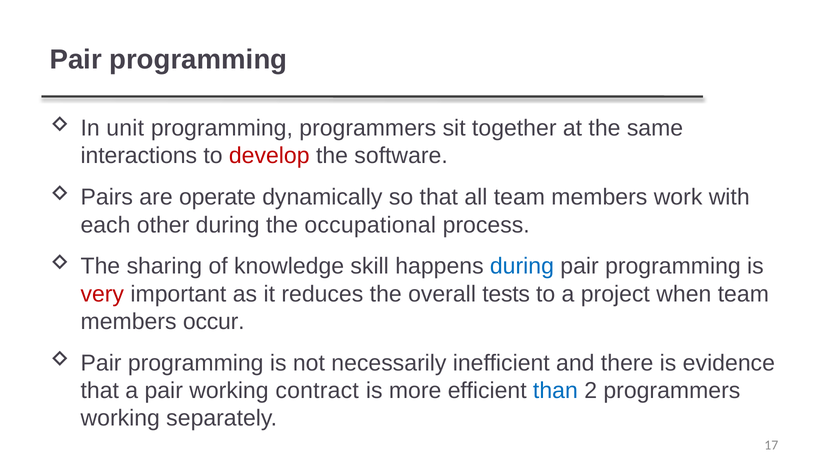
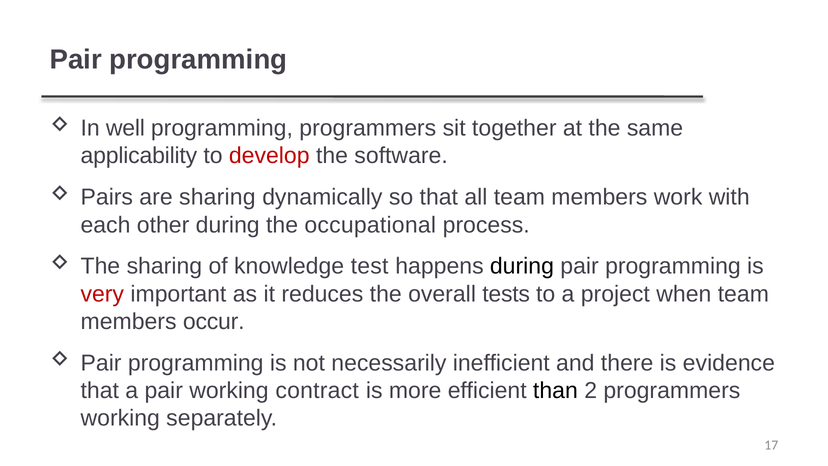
unit: unit -> well
interactions: interactions -> applicability
are operate: operate -> sharing
skill: skill -> test
during at (522, 266) colour: blue -> black
than colour: blue -> black
